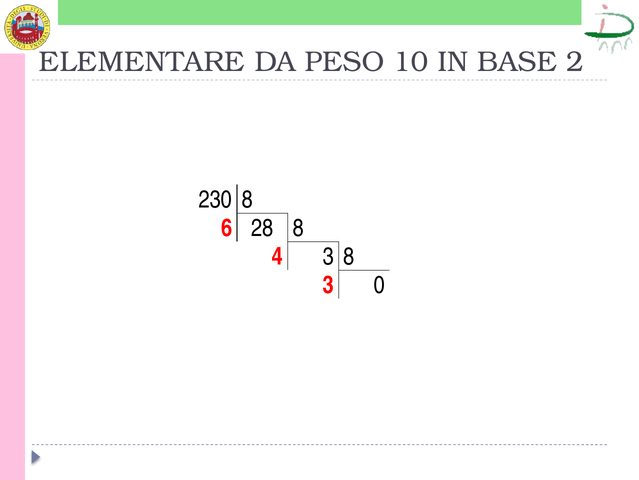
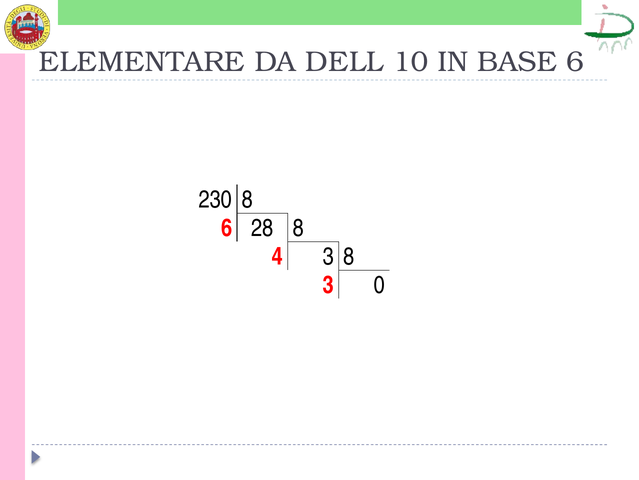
PESO: PESO -> DELL
BASE 2: 2 -> 6
